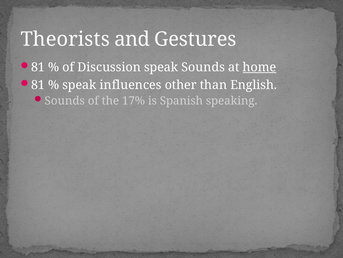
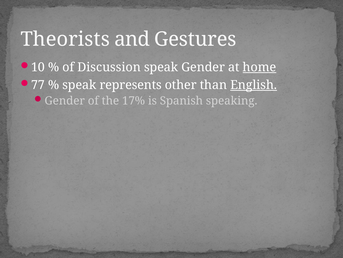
81 at (38, 67): 81 -> 10
speak Sounds: Sounds -> Gender
81 at (38, 85): 81 -> 77
influences: influences -> represents
English underline: none -> present
Sounds at (65, 101): Sounds -> Gender
